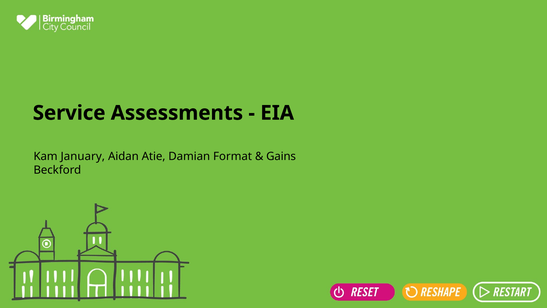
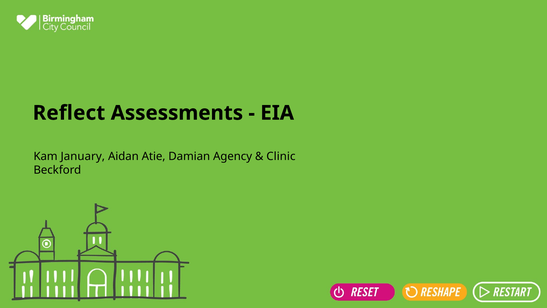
Service: Service -> Reflect
Format: Format -> Agency
Gains: Gains -> Clinic
